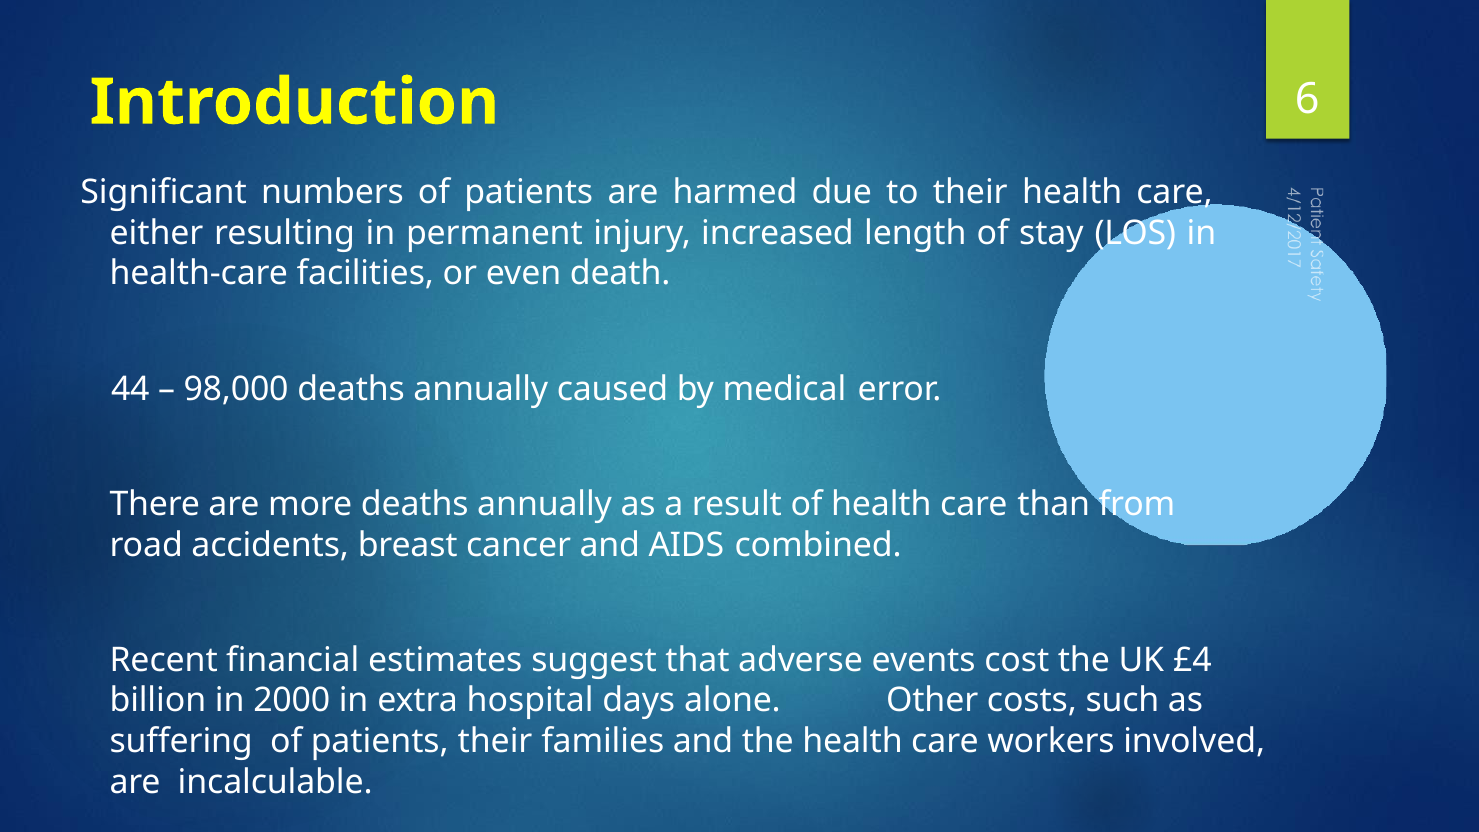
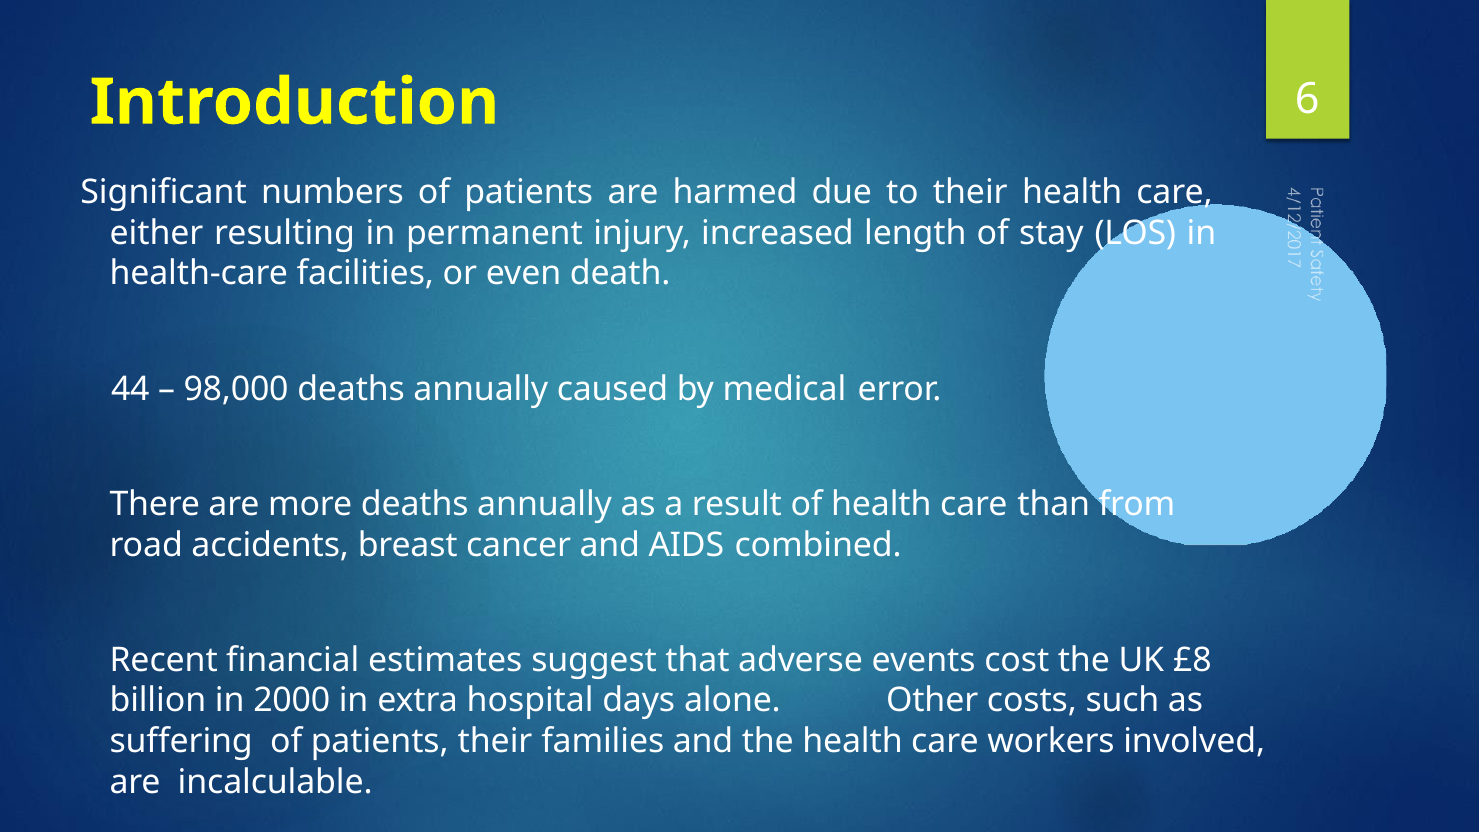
£4: £4 -> £8
